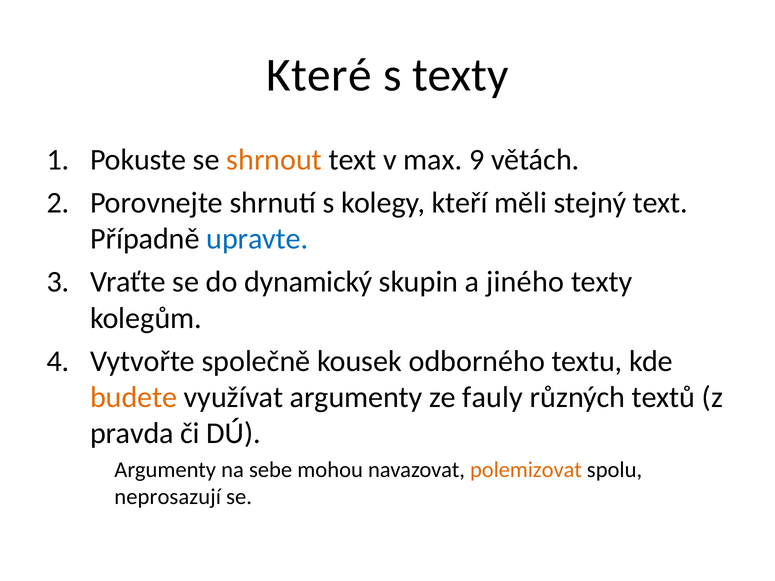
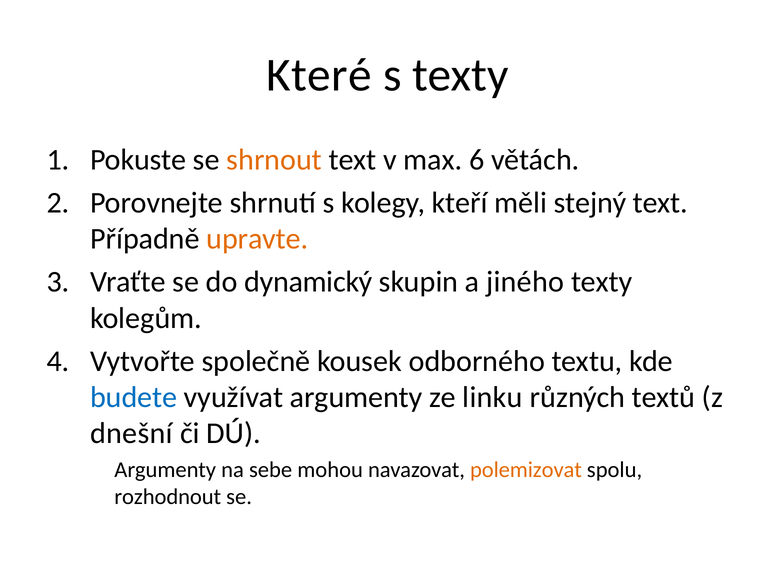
9: 9 -> 6
upravte colour: blue -> orange
budete colour: orange -> blue
fauly: fauly -> linku
pravda: pravda -> dnešní
neprosazují: neprosazují -> rozhodnout
